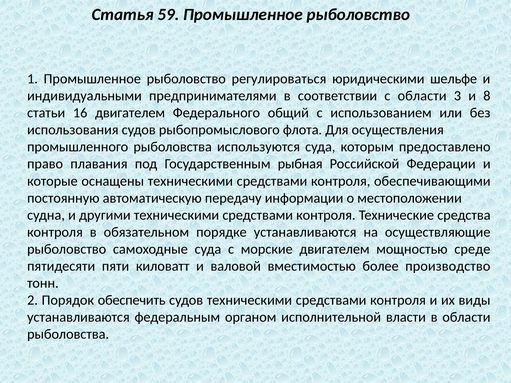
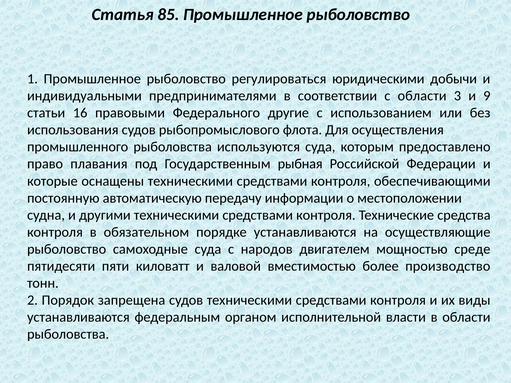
59: 59 -> 85
шельфе: шельфе -> добычи
8: 8 -> 9
16 двигателем: двигателем -> правовыми
общий: общий -> другие
морские: морские -> народов
обеспечить: обеспечить -> запрещена
